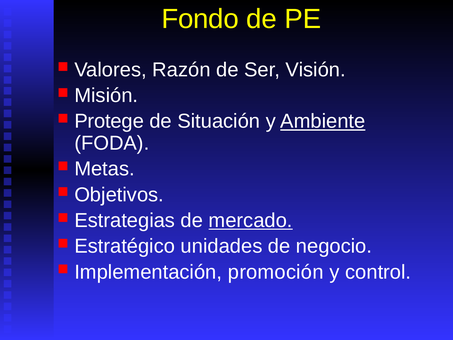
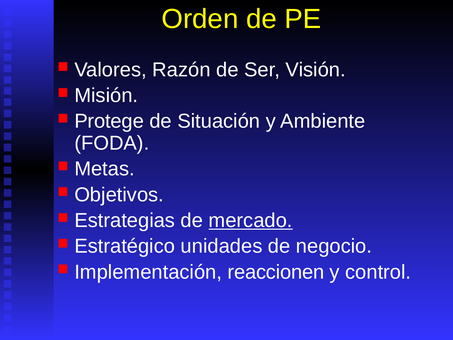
Fondo: Fondo -> Orden
Ambiente underline: present -> none
promoción: promoción -> reaccionen
